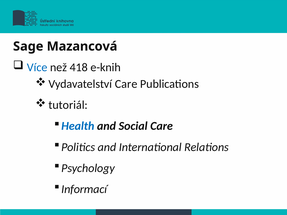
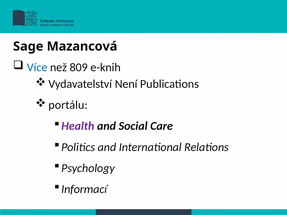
418: 418 -> 809
Vydavatelství Care: Care -> Není
tutoriál: tutoriál -> portálu
Health colour: blue -> purple
